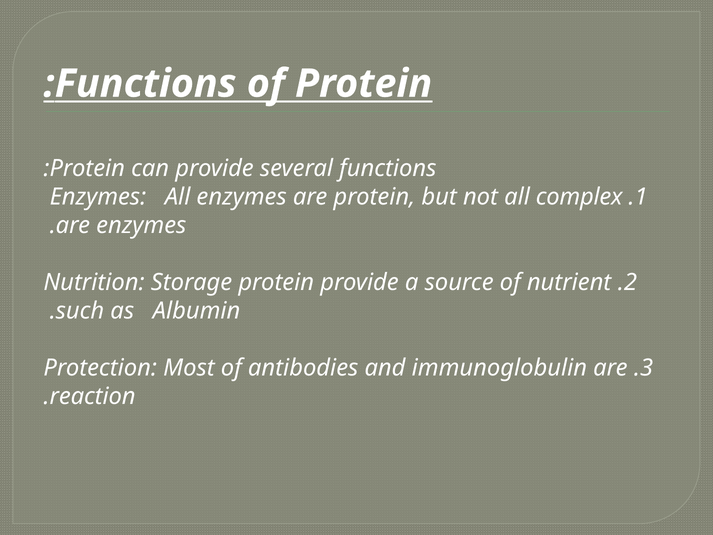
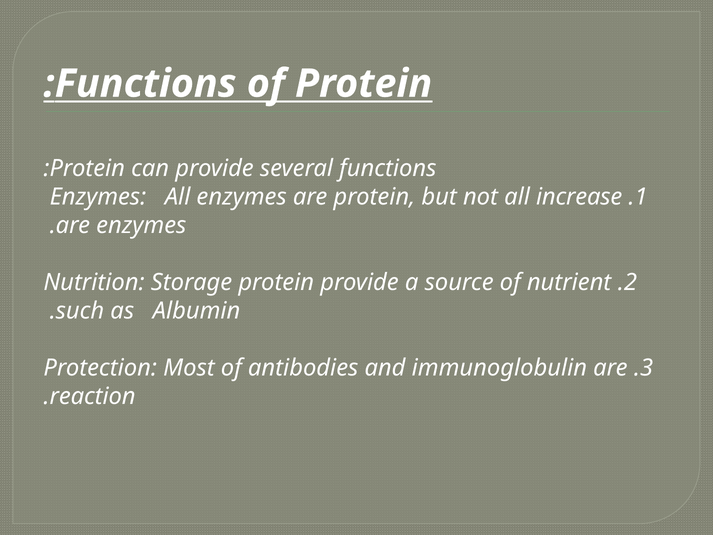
complex: complex -> increase
